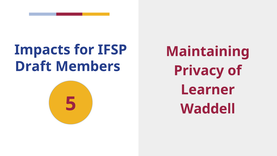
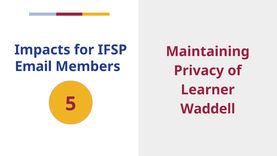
Draft: Draft -> Email
